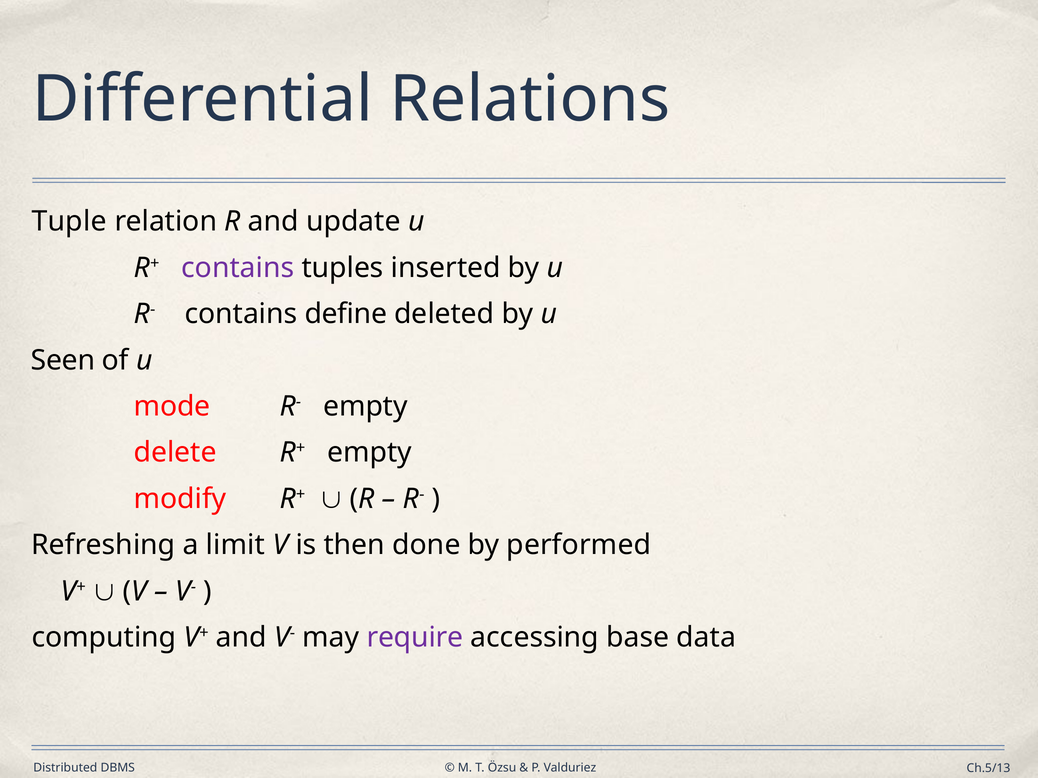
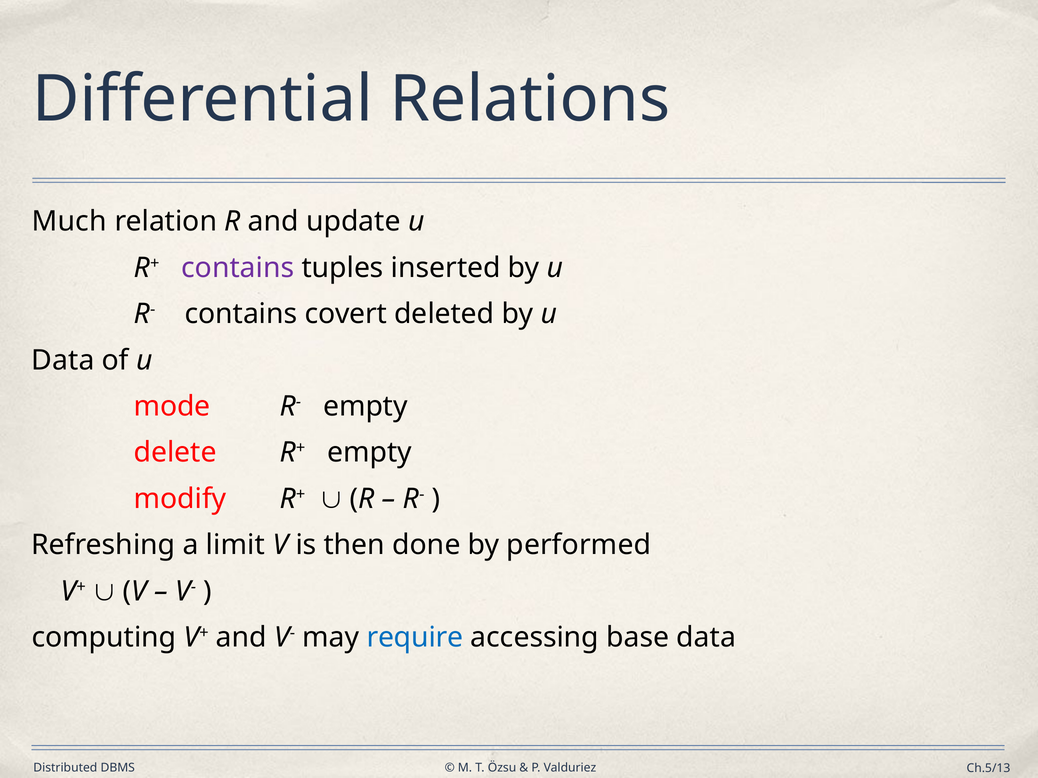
Tuple: Tuple -> Much
define: define -> covert
Seen at (63, 360): Seen -> Data
require colour: purple -> blue
